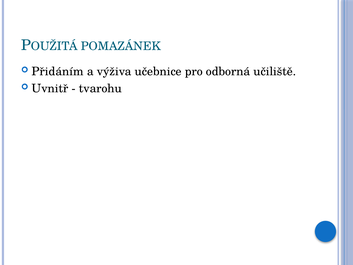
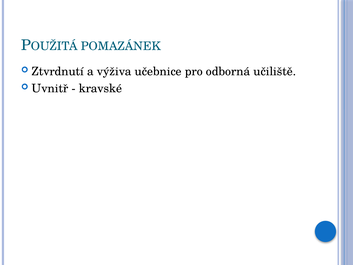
Přidáním: Přidáním -> Ztvrdnutí
tvarohu: tvarohu -> kravské
